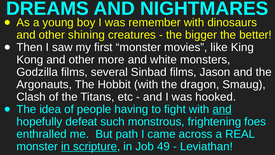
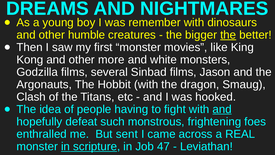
shining: shining -> humble
the at (228, 35) underline: none -> present
path: path -> sent
49: 49 -> 47
